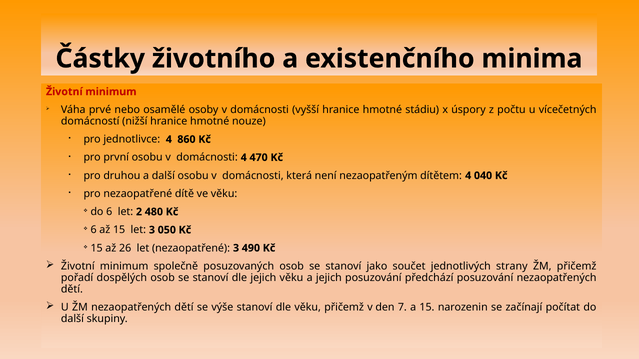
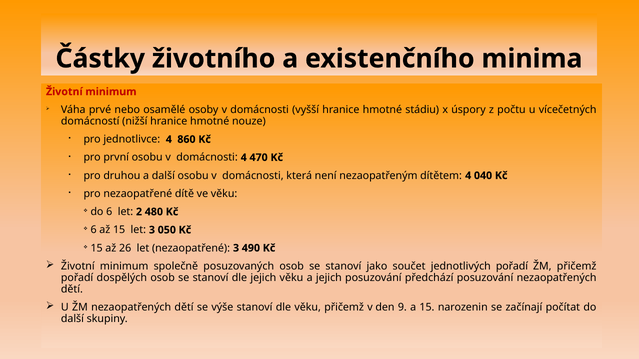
jednotlivých strany: strany -> pořadí
7: 7 -> 9
